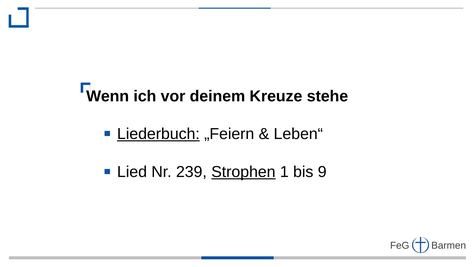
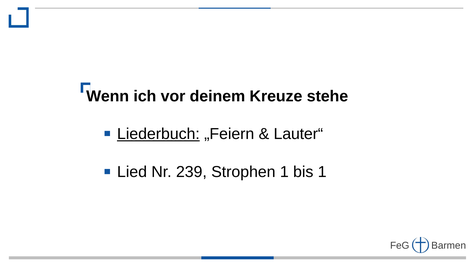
Leben“: Leben“ -> Lauter“
Strophen underline: present -> none
bis 9: 9 -> 1
